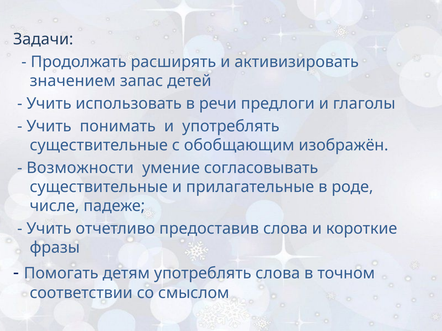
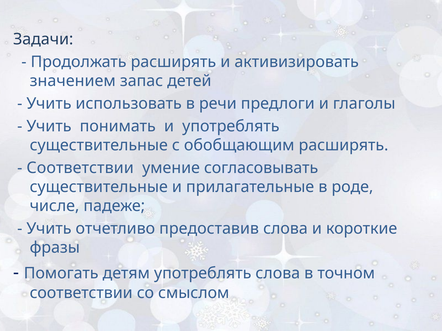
обобщающим изображён: изображён -> расширять
Возможности at (80, 168): Возможности -> Соответствии
